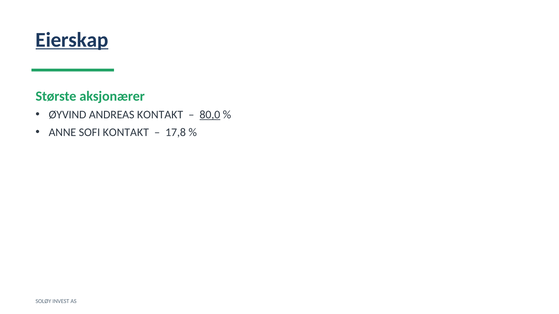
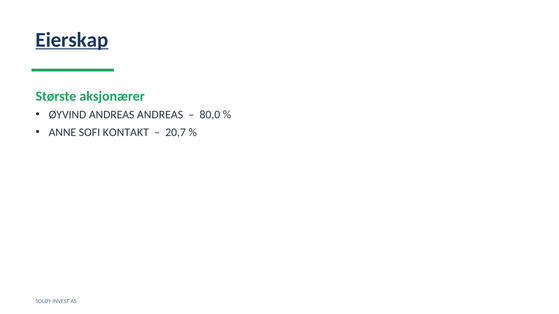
ANDREAS KONTAKT: KONTAKT -> ANDREAS
80,0 underline: present -> none
17,8: 17,8 -> 20,7
